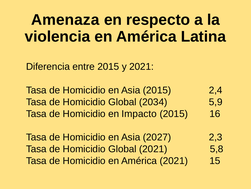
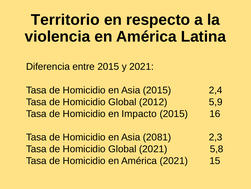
Amenaza: Amenaza -> Territorio
2034: 2034 -> 2012
2027: 2027 -> 2081
